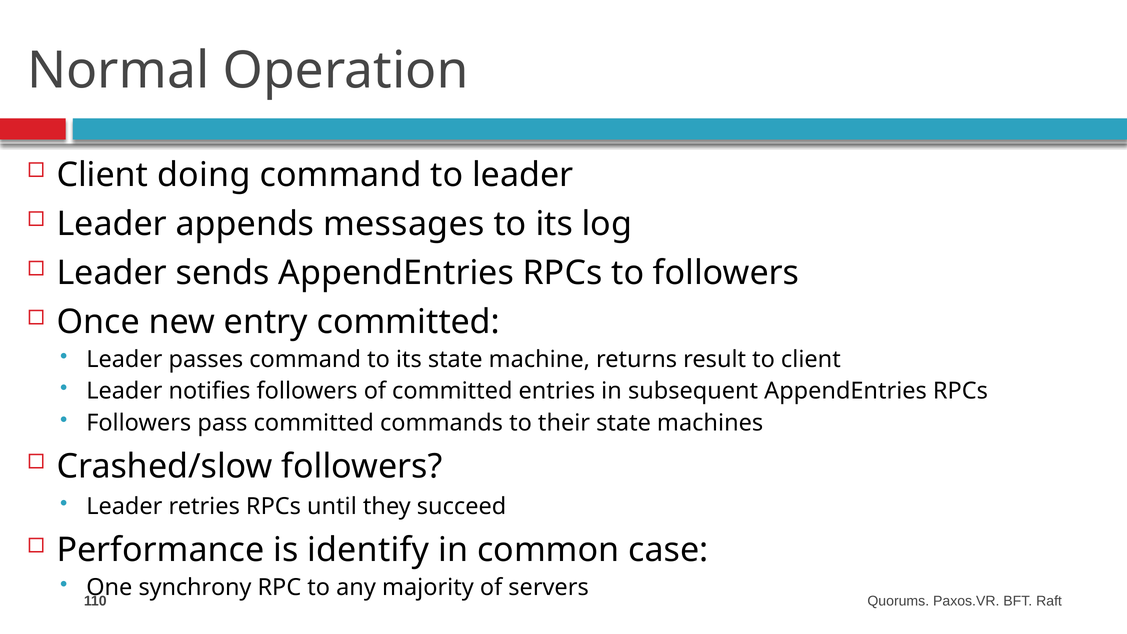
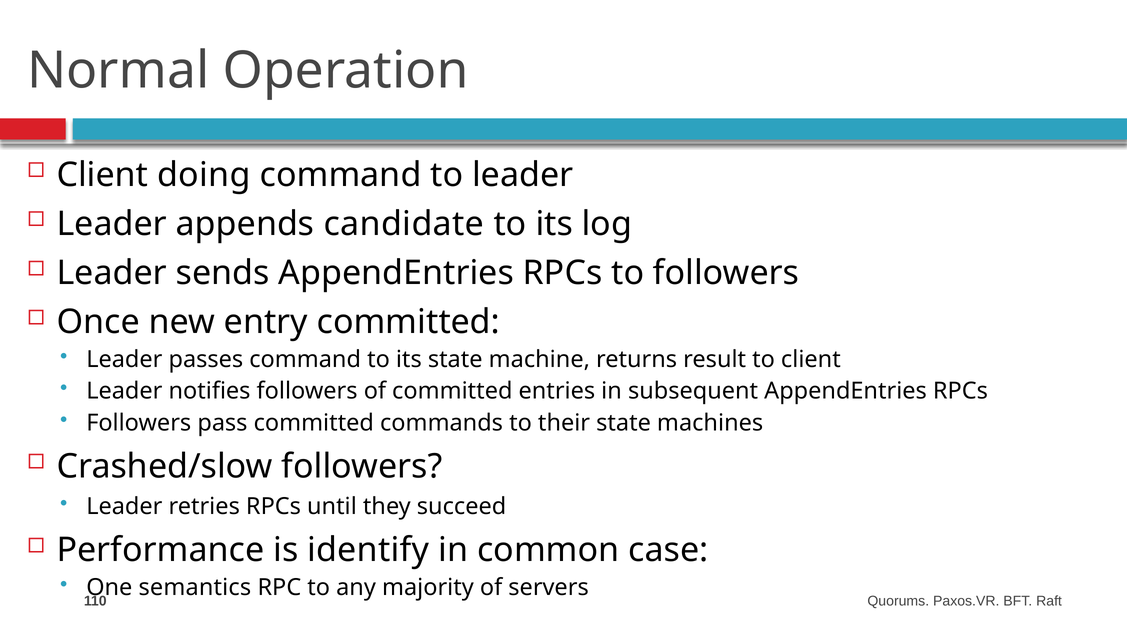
messages: messages -> candidate
synchrony: synchrony -> semantics
